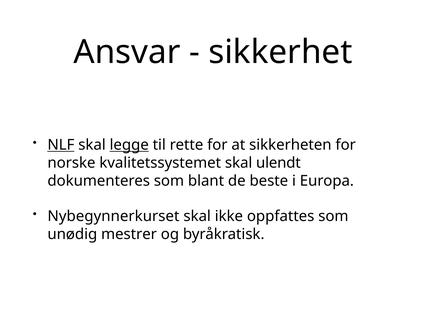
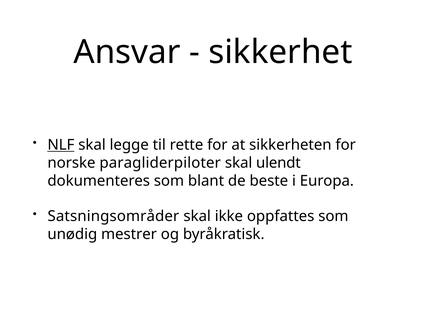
legge underline: present -> none
kvalitetssystemet: kvalitetssystemet -> paragliderpiloter
Nybegynnerkurset: Nybegynnerkurset -> Satsningsområder
